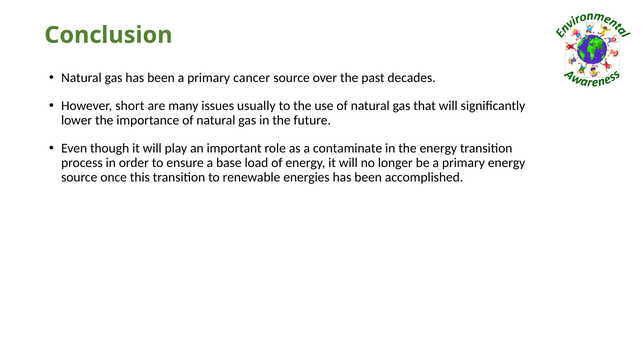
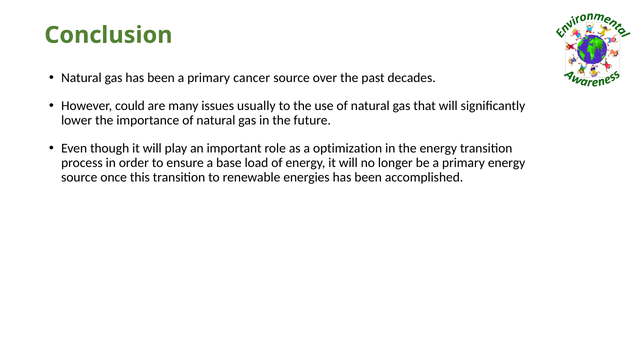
short: short -> could
contaminate: contaminate -> optimization
